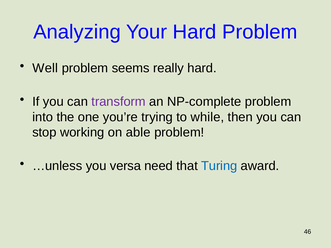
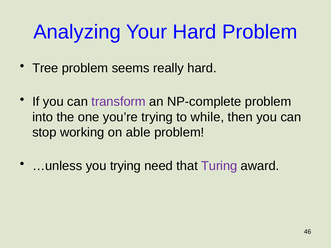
Well: Well -> Tree
you versa: versa -> trying
Turing colour: blue -> purple
